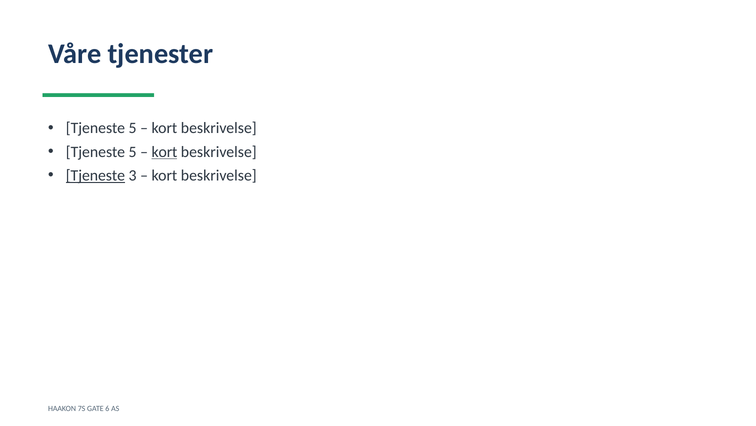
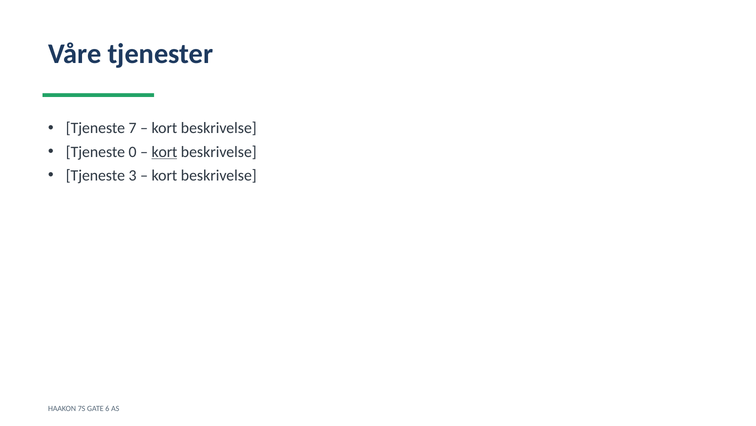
5 at (133, 128): 5 -> 7
5 at (133, 152): 5 -> 0
Tjeneste at (95, 175) underline: present -> none
